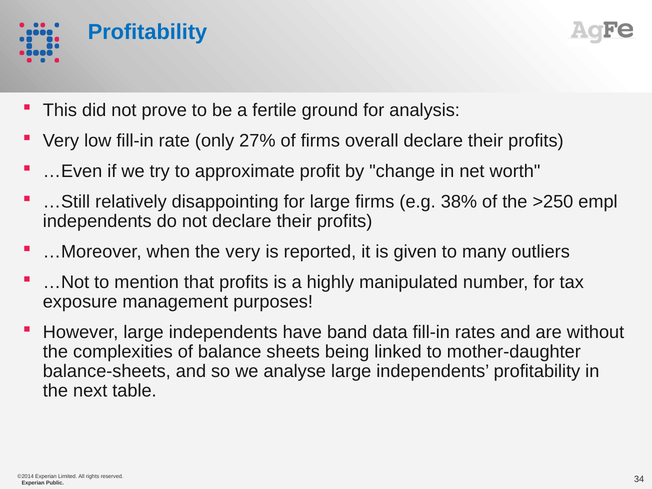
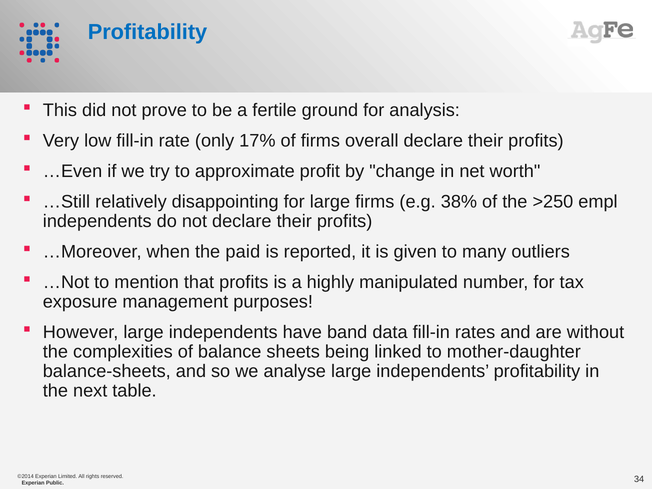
27%: 27% -> 17%
the very: very -> paid
